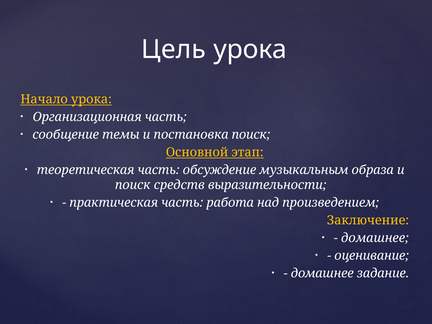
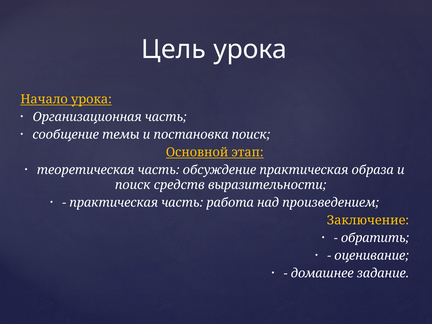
обсуждение музыкальным: музыкальным -> практическая
домашнее at (375, 238): домашнее -> обратить
